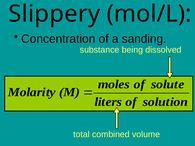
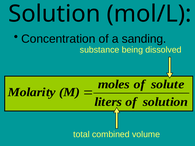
Slippery at (54, 14): Slippery -> Solution
